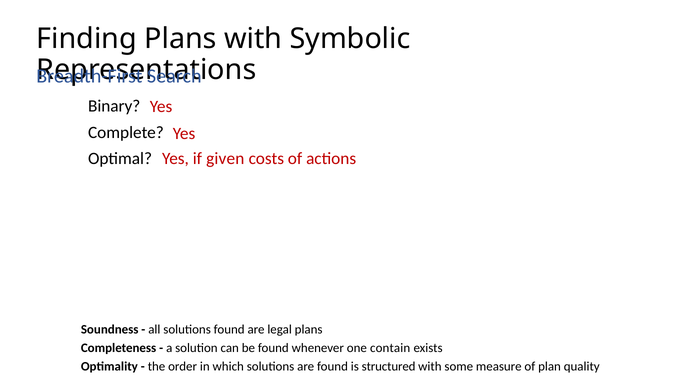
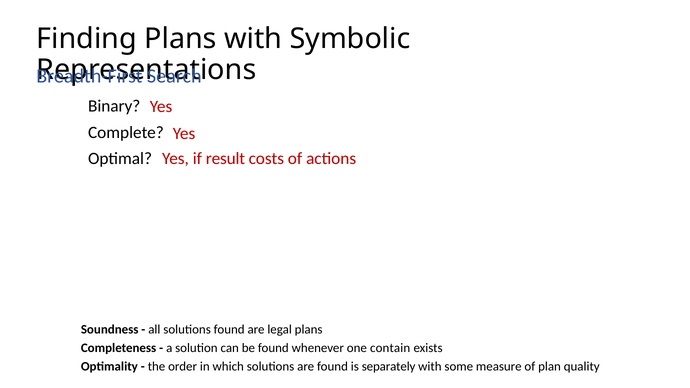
given: given -> result
structured: structured -> separately
